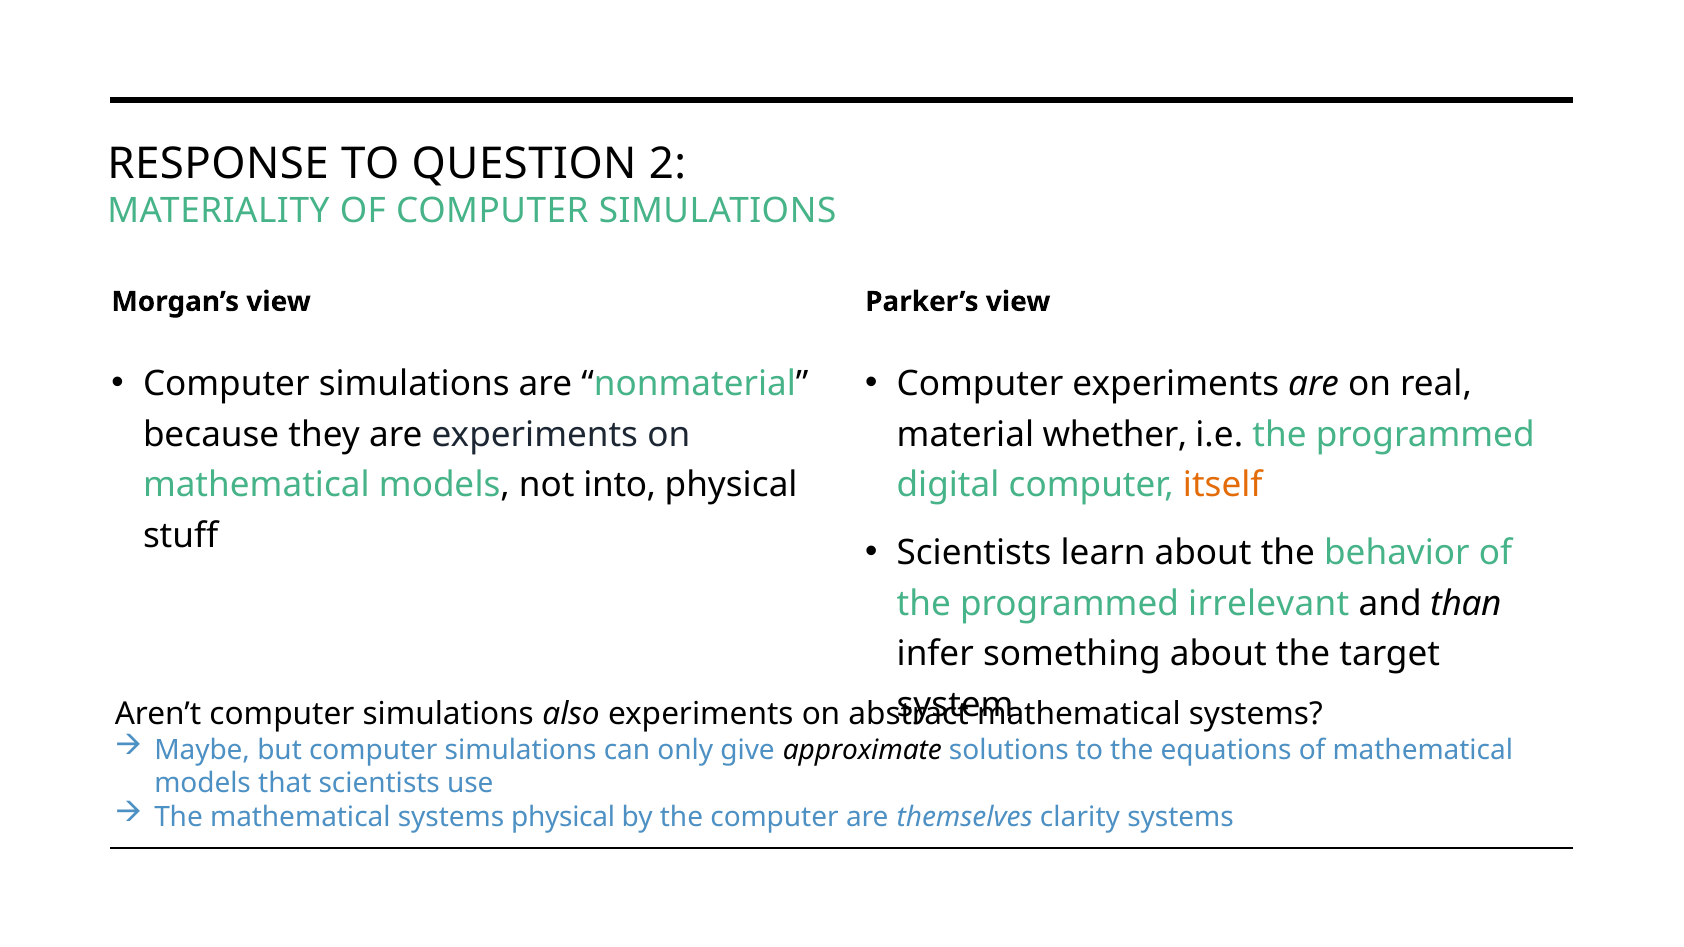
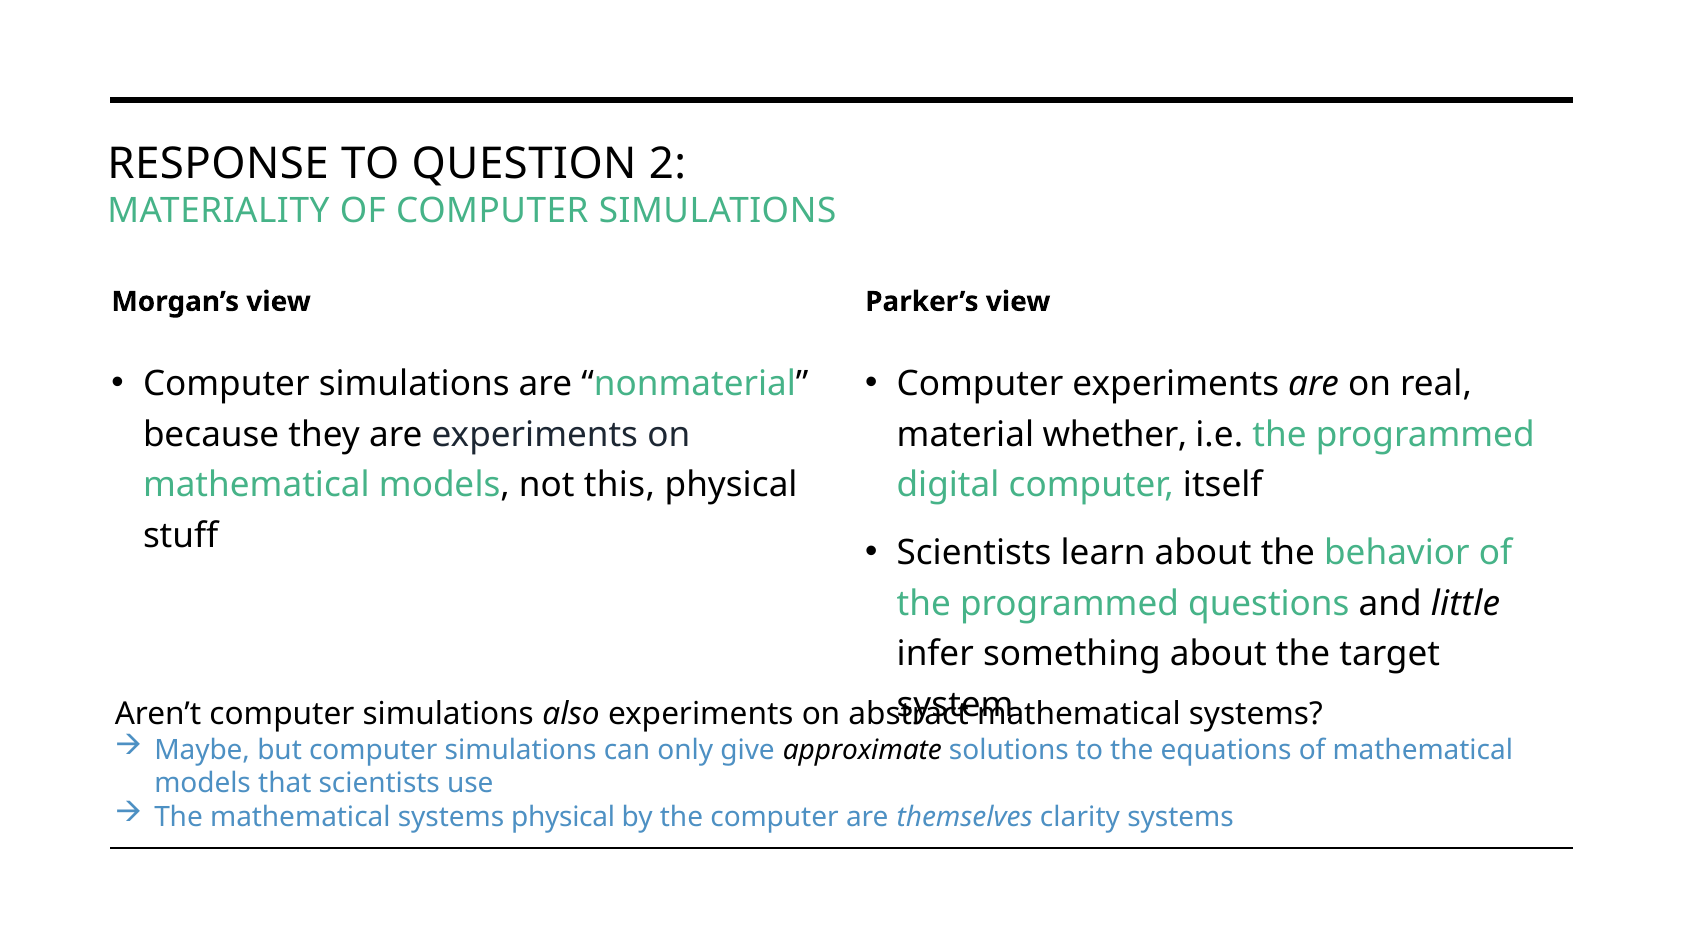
into: into -> this
itself colour: orange -> black
irrelevant: irrelevant -> questions
than: than -> little
